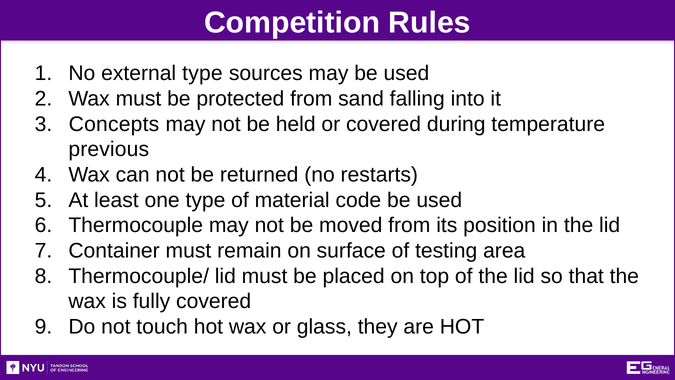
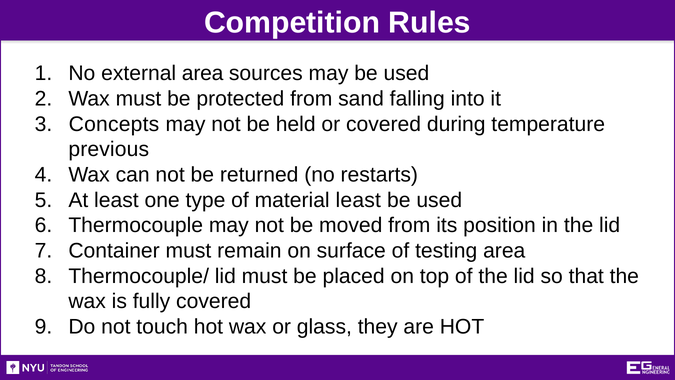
external type: type -> area
material code: code -> least
